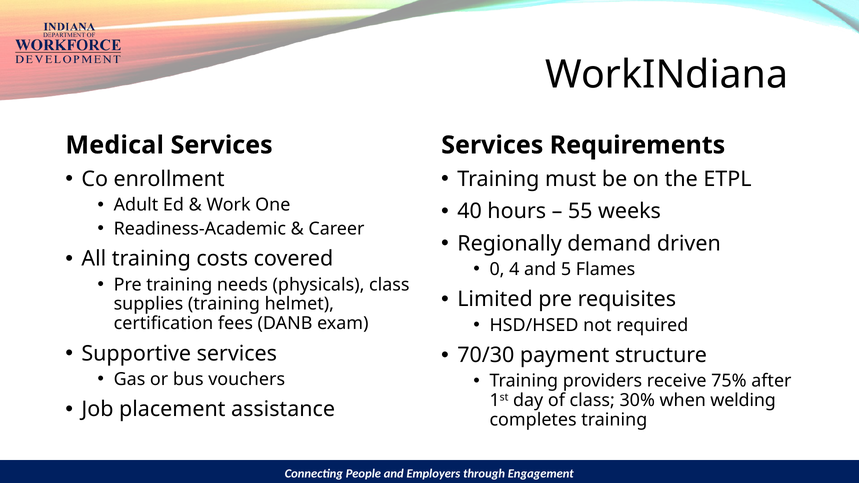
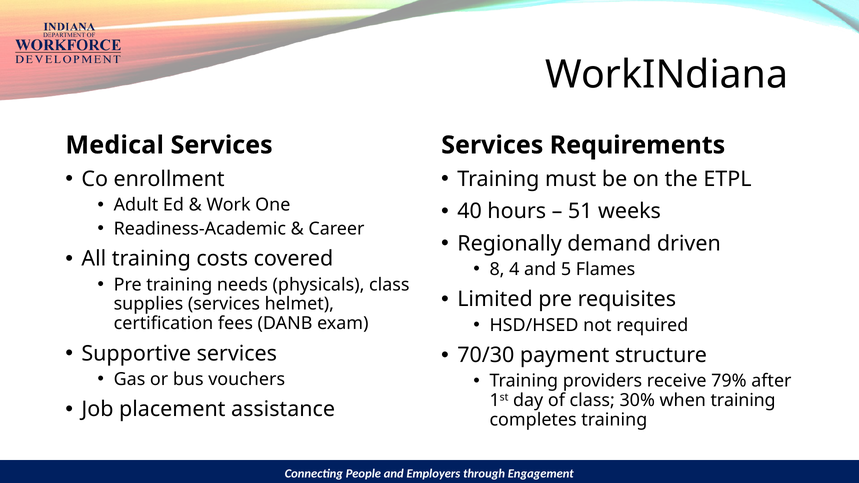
55: 55 -> 51
0: 0 -> 8
supplies training: training -> services
75%: 75% -> 79%
when welding: welding -> training
